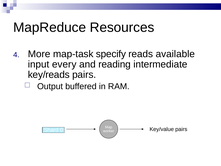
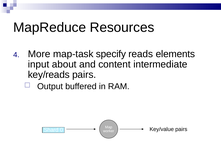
available: available -> elements
every: every -> about
reading: reading -> content
